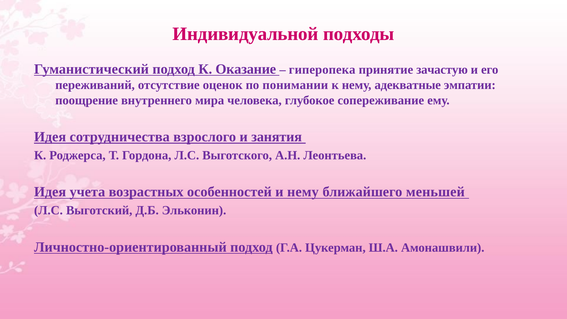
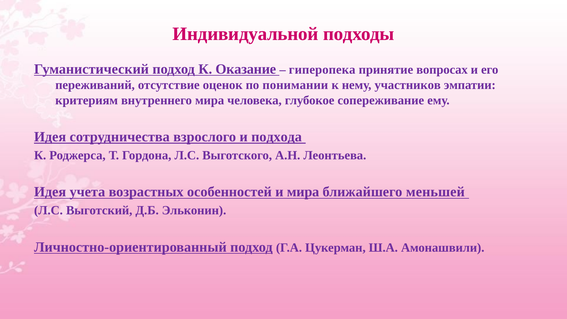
зачастую: зачастую -> вопросах
адекватные: адекватные -> участников
поощрение: поощрение -> критериям
занятия: занятия -> подхода
и нему: нему -> мира
